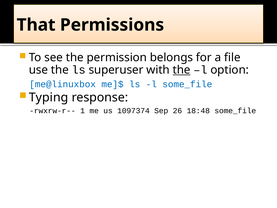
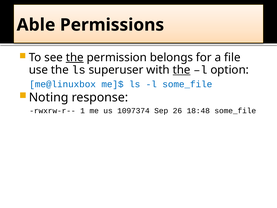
That: That -> Able
the at (75, 57) underline: none -> present
Typing: Typing -> Noting
